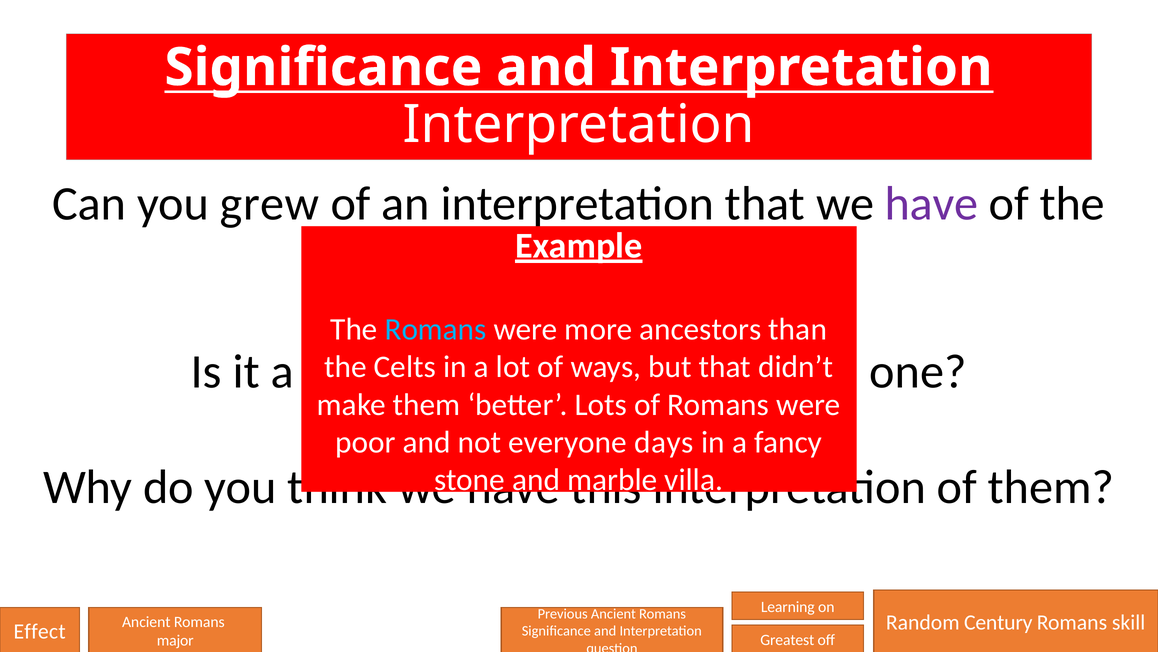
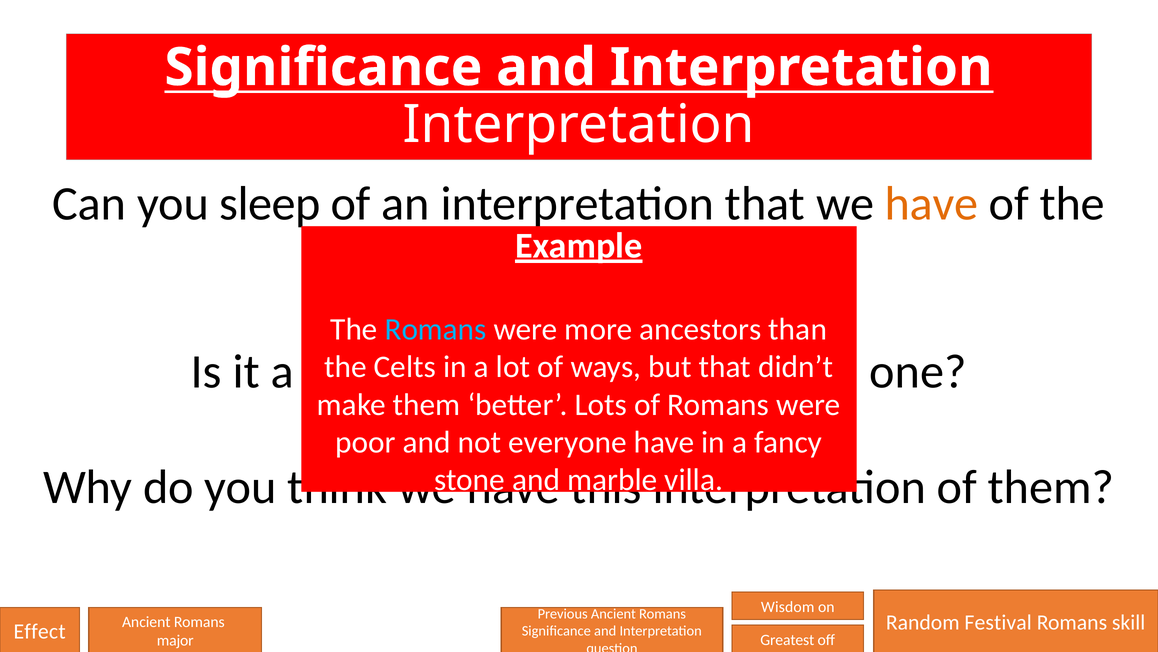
grew: grew -> sleep
have at (931, 204) colour: purple -> orange
everyone days: days -> have
Learning: Learning -> Wisdom
Century: Century -> Festival
